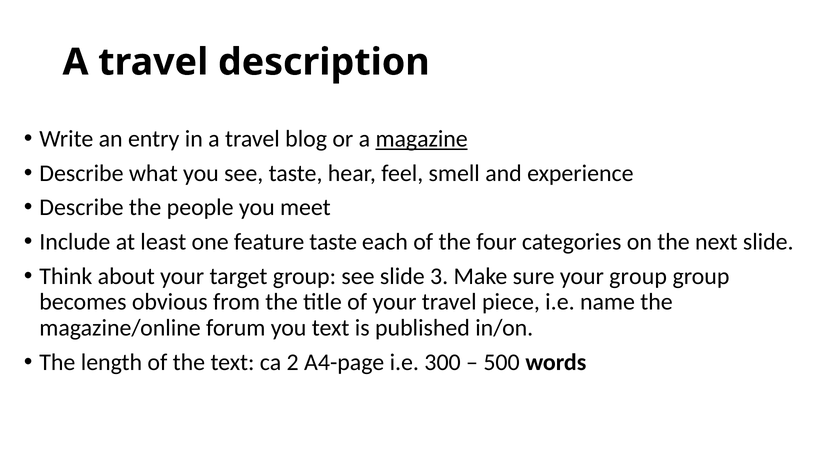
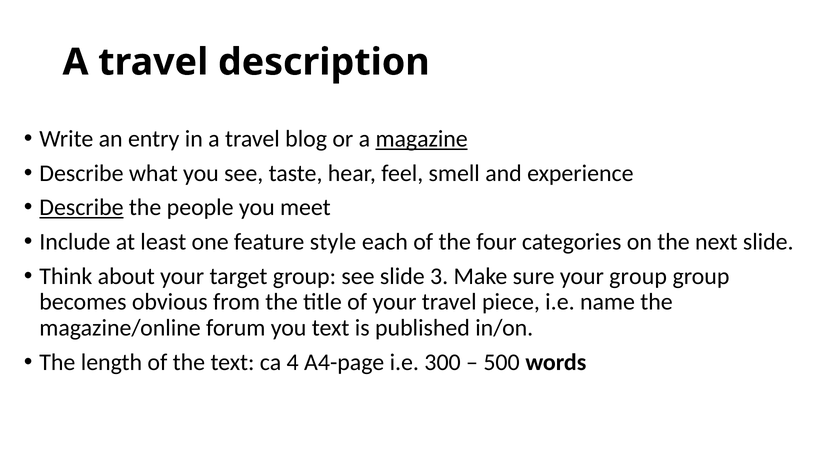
Describe at (81, 208) underline: none -> present
feature taste: taste -> style
2: 2 -> 4
